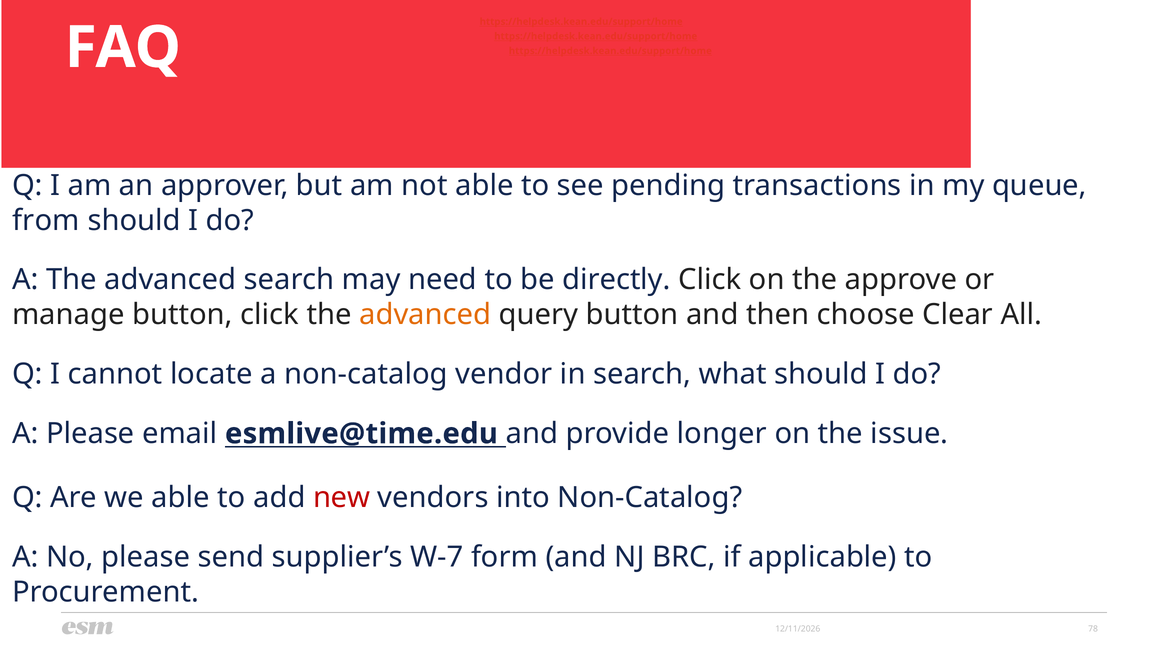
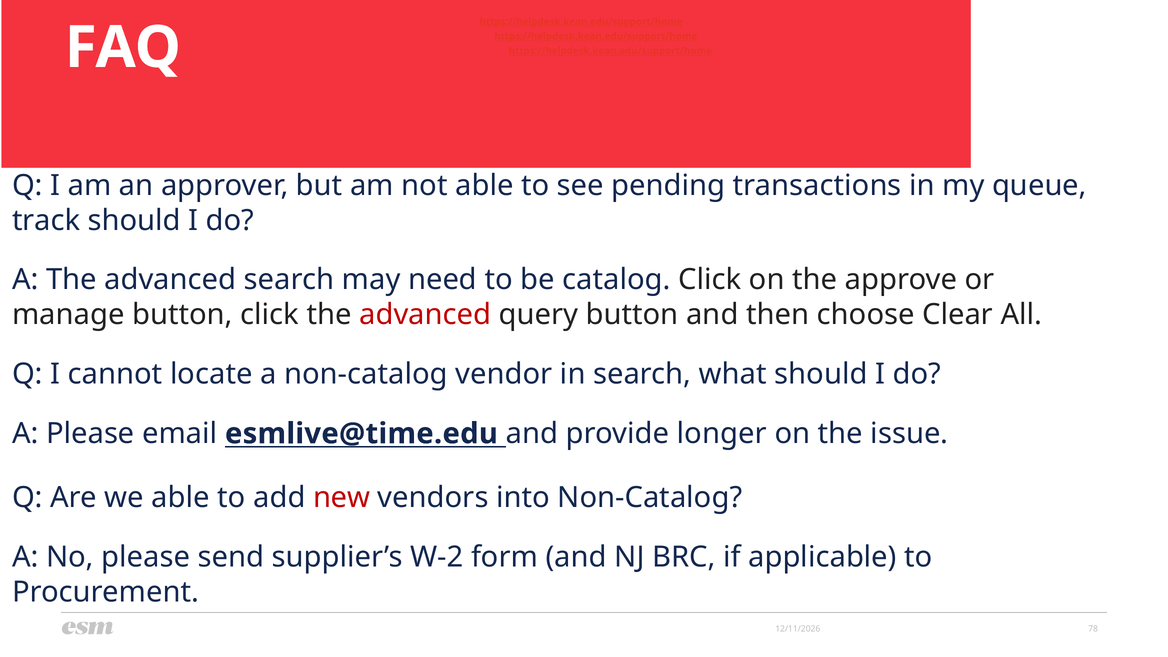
from: from -> track
directly: directly -> catalog
advanced at (425, 315) colour: orange -> red
W-7: W-7 -> W-2
